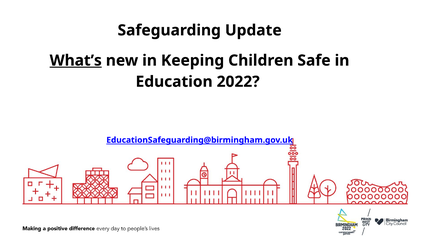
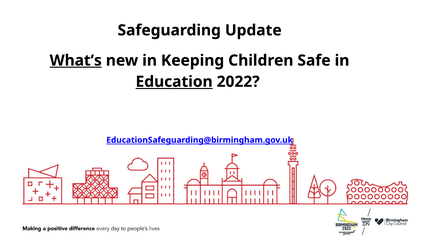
Education underline: none -> present
